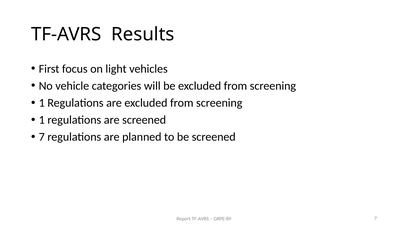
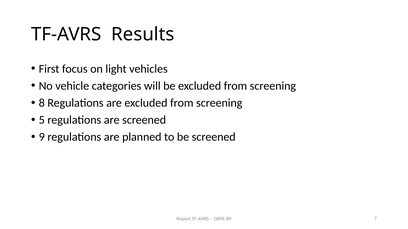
1 at (42, 103): 1 -> 8
1 at (42, 120): 1 -> 5
7 at (42, 137): 7 -> 9
